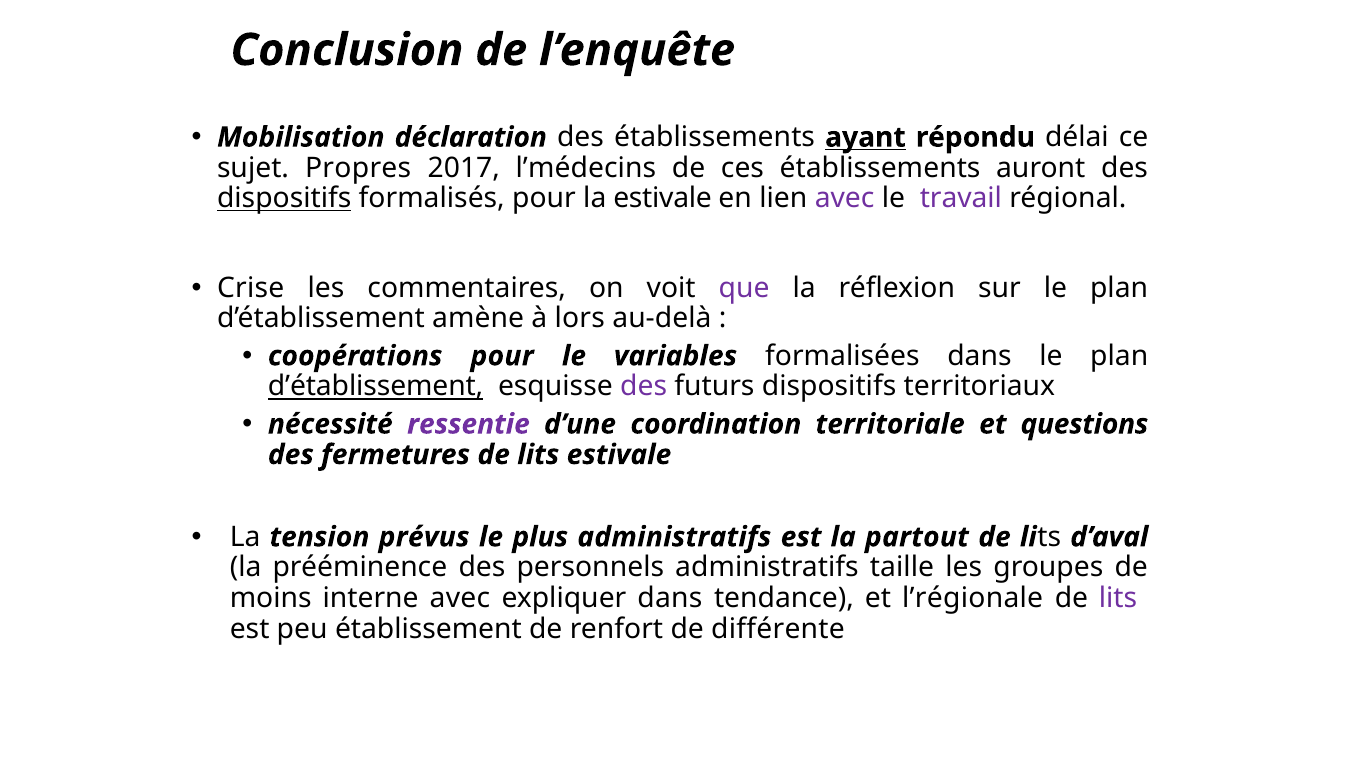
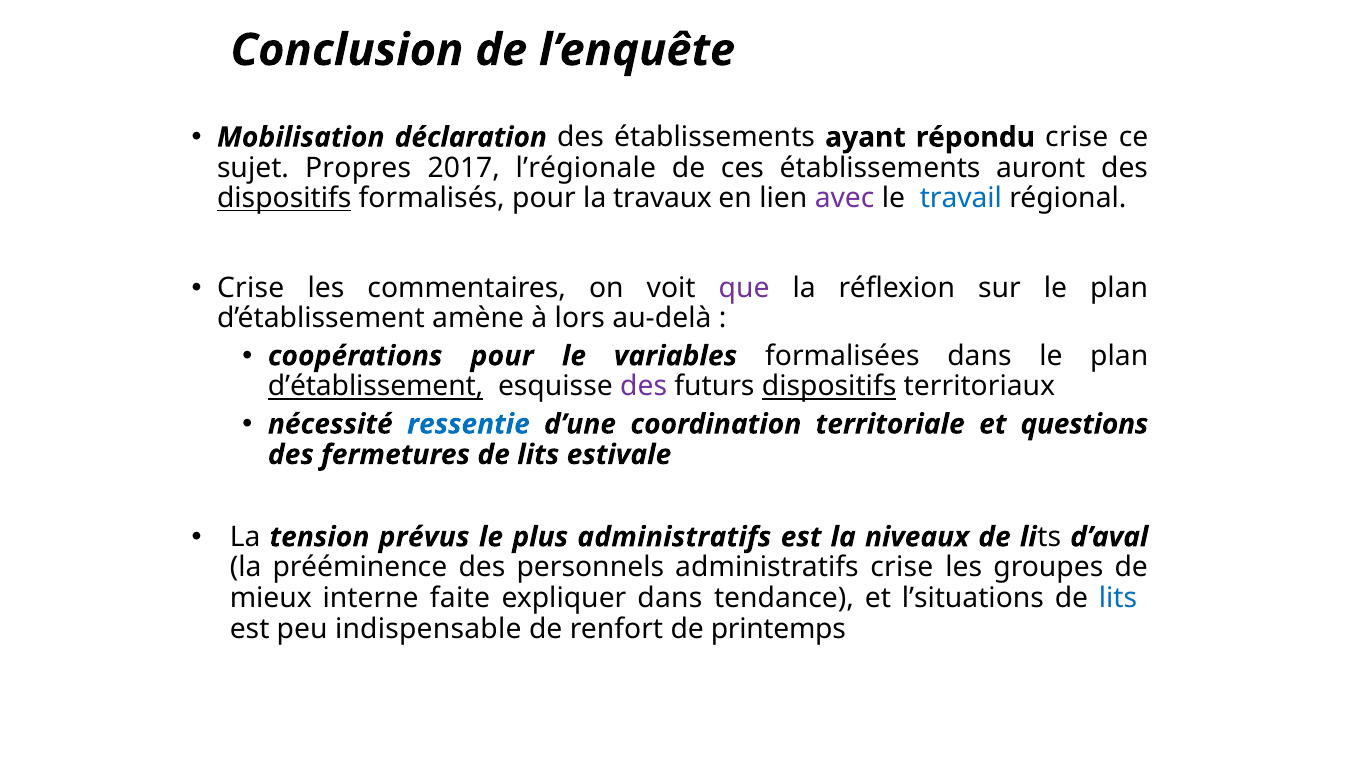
ayant underline: present -> none
répondu délai: délai -> crise
l’médecins: l’médecins -> l’régionale
la estivale: estivale -> travaux
travail colour: purple -> blue
dispositifs at (829, 386) underline: none -> present
ressentie colour: purple -> blue
partout: partout -> niveaux
administratifs taille: taille -> crise
moins: moins -> mieux
interne avec: avec -> faite
l’régionale: l’régionale -> l’situations
lits at (1118, 598) colour: purple -> blue
établissement: établissement -> indispensable
différente: différente -> printemps
